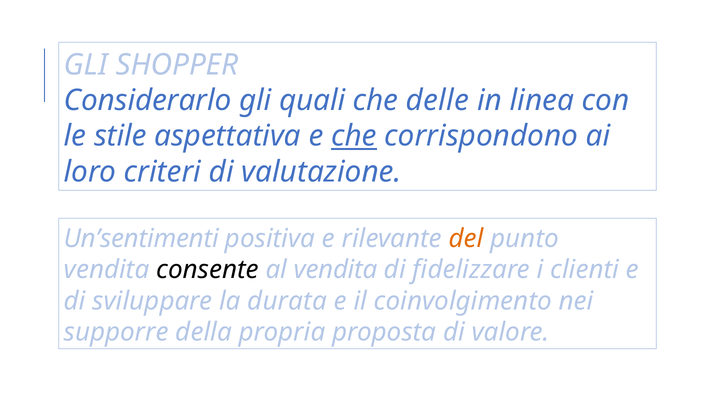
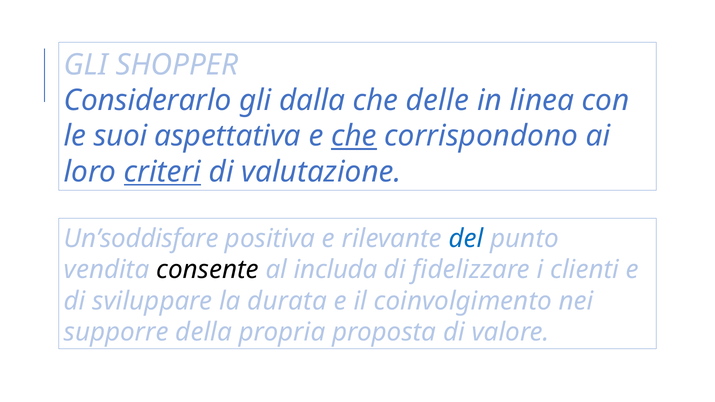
quali: quali -> dalla
stile: stile -> suoi
criteri underline: none -> present
Un’sentimenti: Un’sentimenti -> Un’soddisfare
del colour: orange -> blue
al vendita: vendita -> includa
